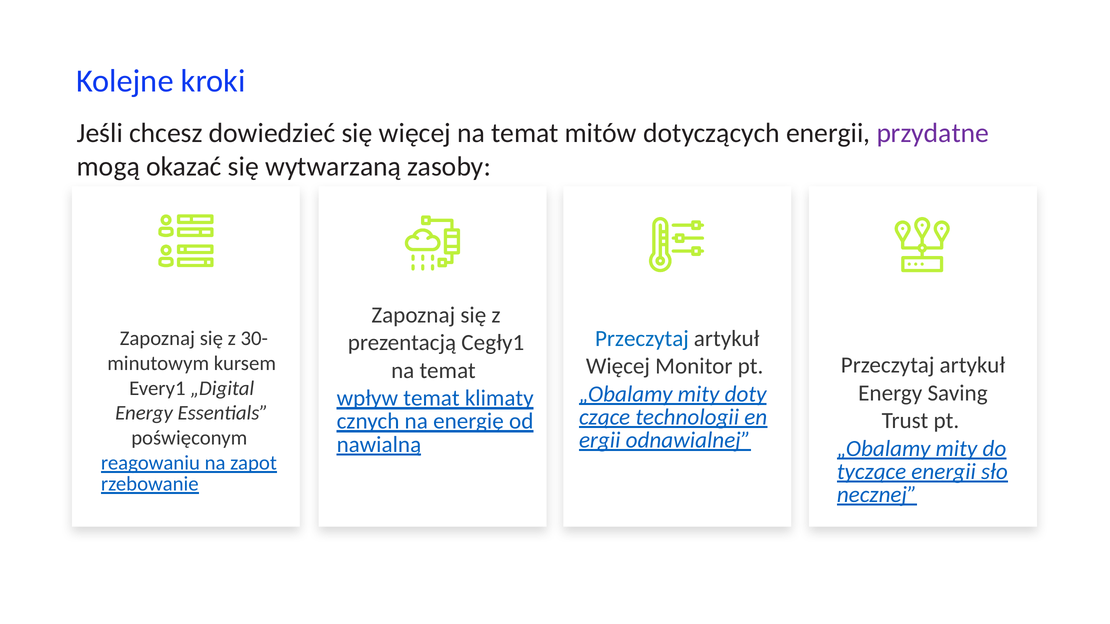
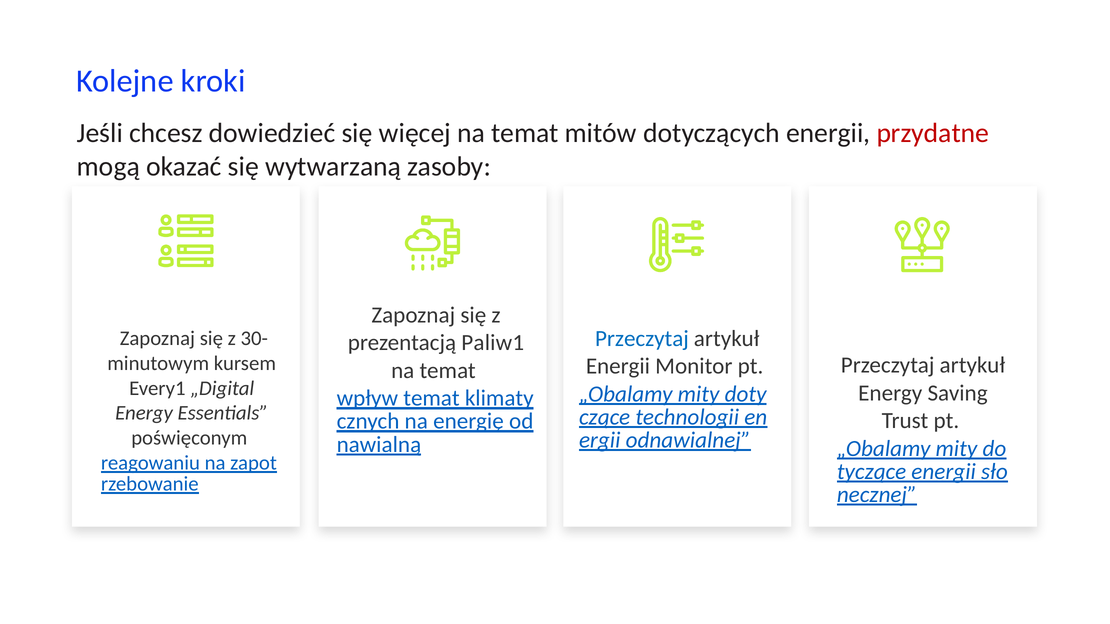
przydatne colour: purple -> red
Cegły1: Cegły1 -> Paliw1
Więcej at (618, 366): Więcej -> Energii
